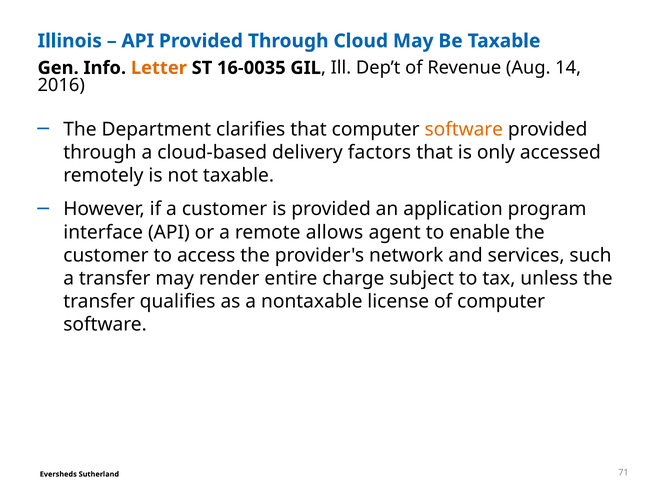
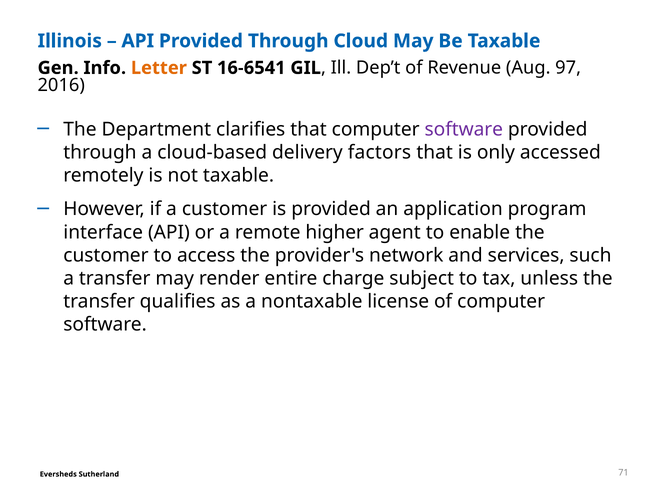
16-0035: 16-0035 -> 16-6541
14: 14 -> 97
software at (464, 129) colour: orange -> purple
allows: allows -> higher
